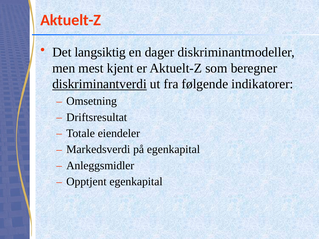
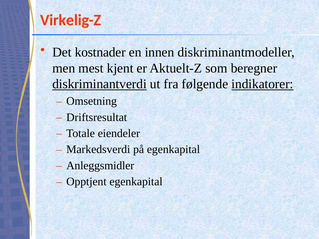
Aktuelt-Z at (71, 20): Aktuelt-Z -> Virkelig-Z
langsiktig: langsiktig -> kostnader
dager: dager -> innen
indikatorer underline: none -> present
